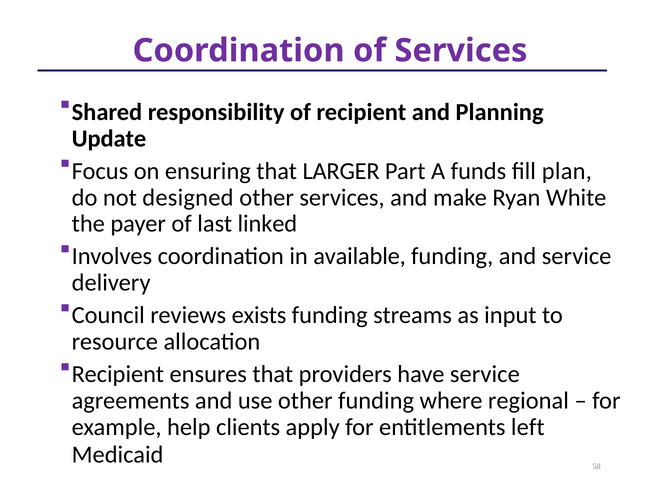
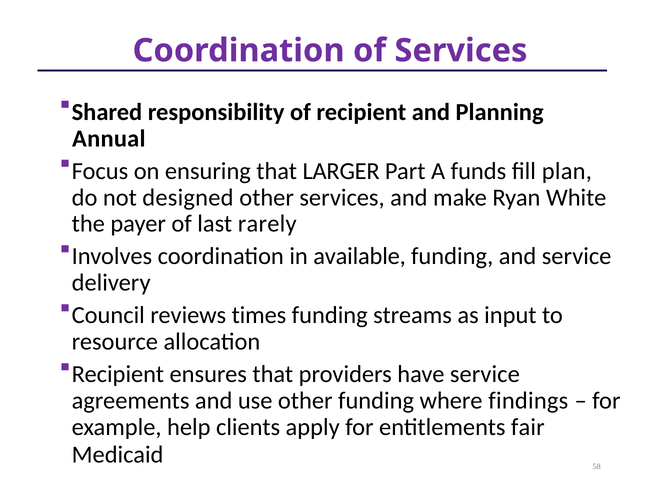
Update: Update -> Annual
linked: linked -> rarely
exists: exists -> times
regional: regional -> findings
left: left -> fair
